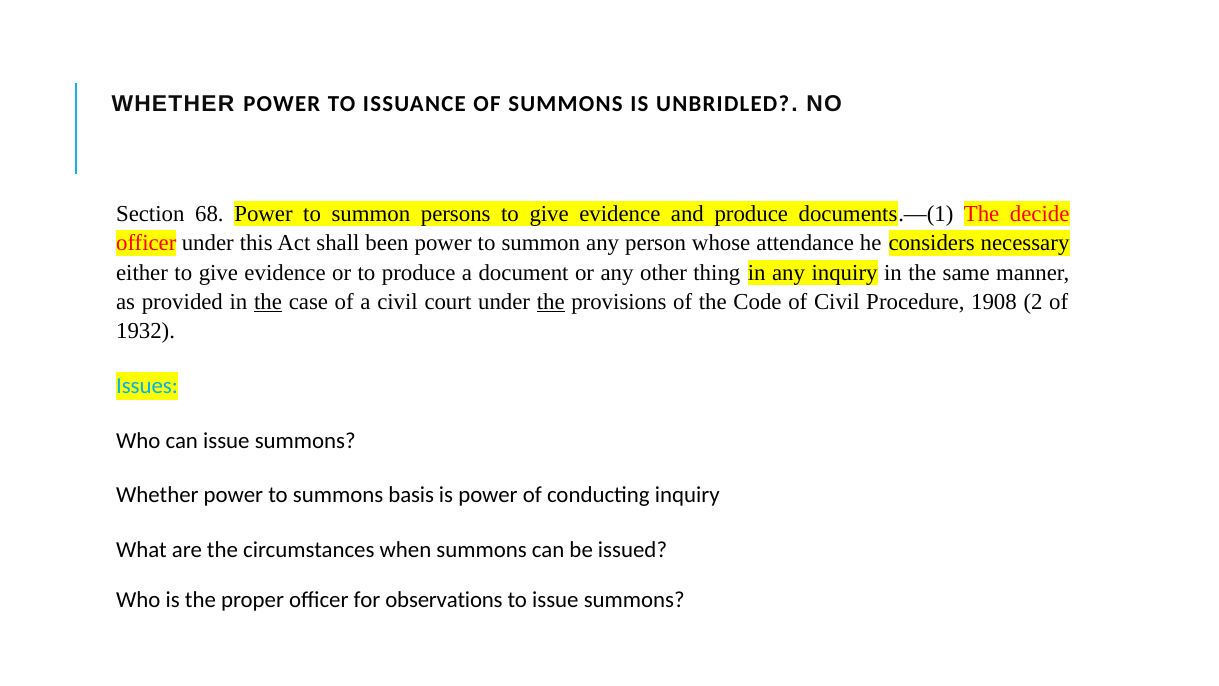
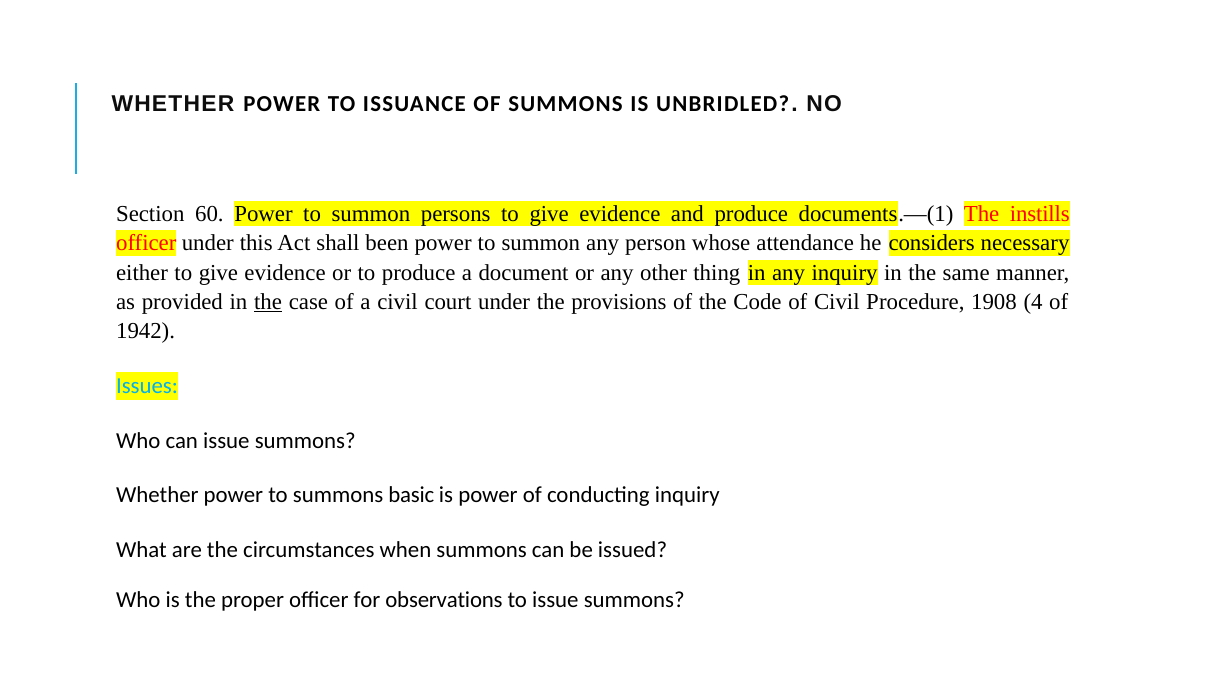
68: 68 -> 60
decide: decide -> instills
the at (551, 302) underline: present -> none
2: 2 -> 4
1932: 1932 -> 1942
basis: basis -> basic
